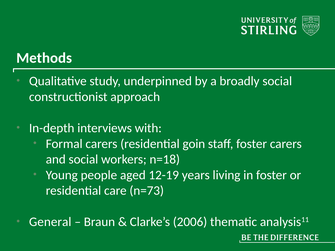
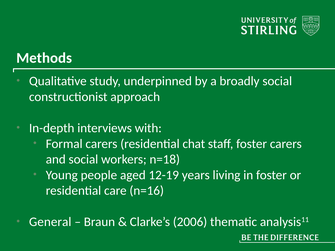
goin: goin -> chat
n=73: n=73 -> n=16
